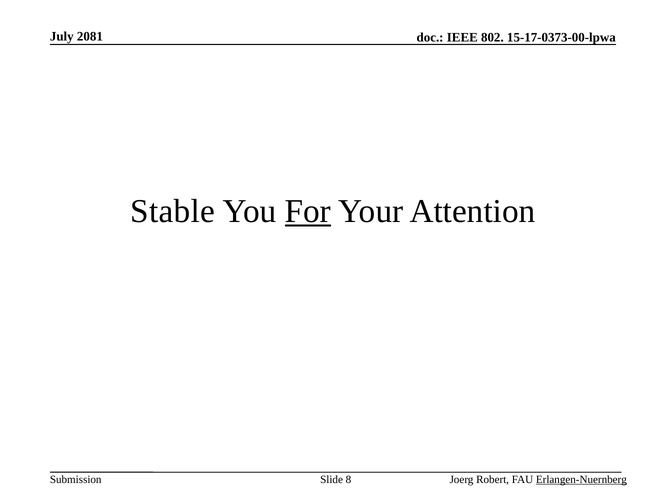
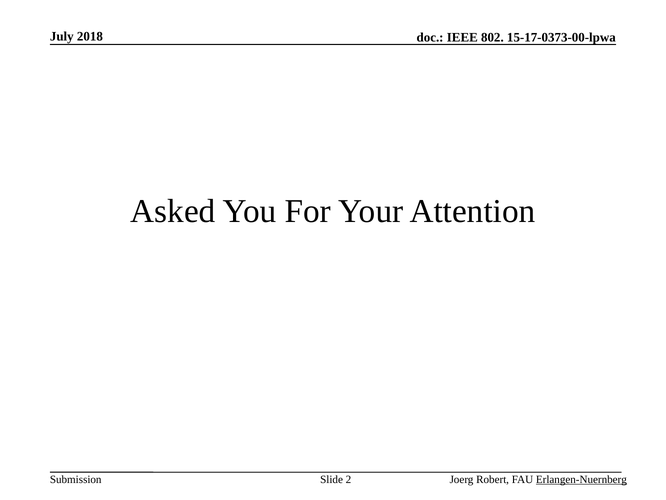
2081: 2081 -> 2018
Stable: Stable -> Asked
For underline: present -> none
8: 8 -> 2
